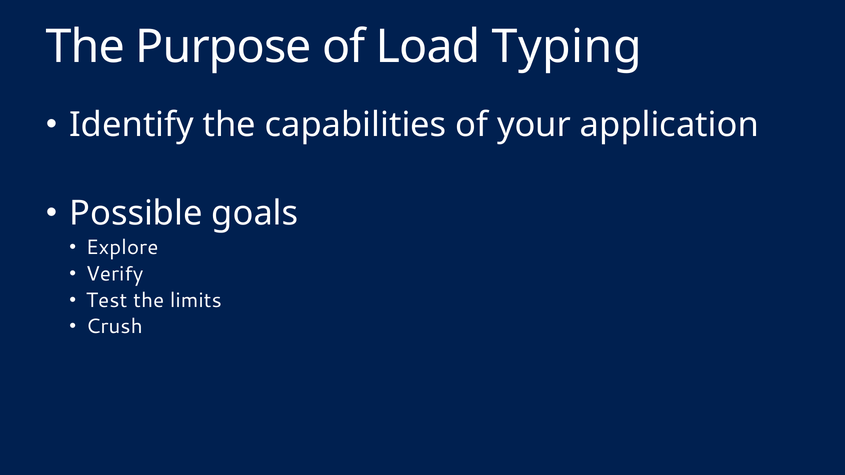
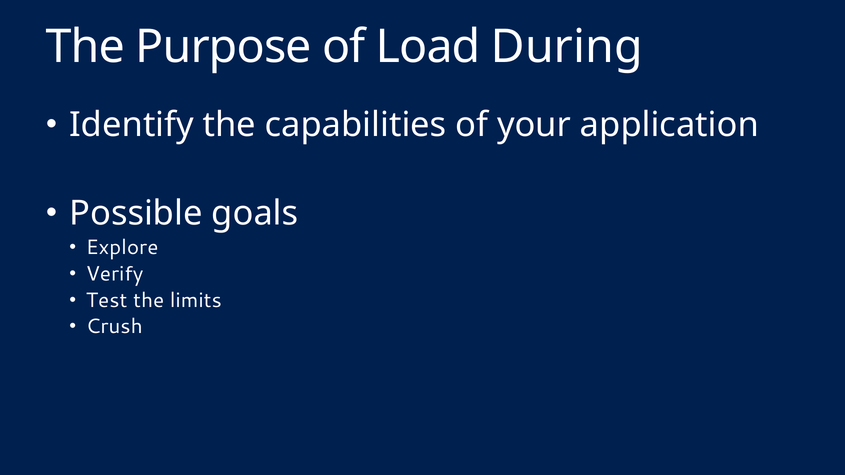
Typing: Typing -> During
